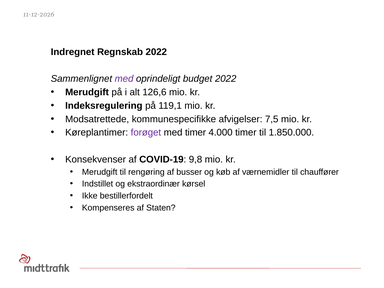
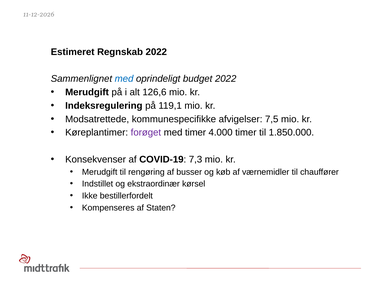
Indregnet: Indregnet -> Estimeret
med at (124, 79) colour: purple -> blue
9,8: 9,8 -> 7,3
